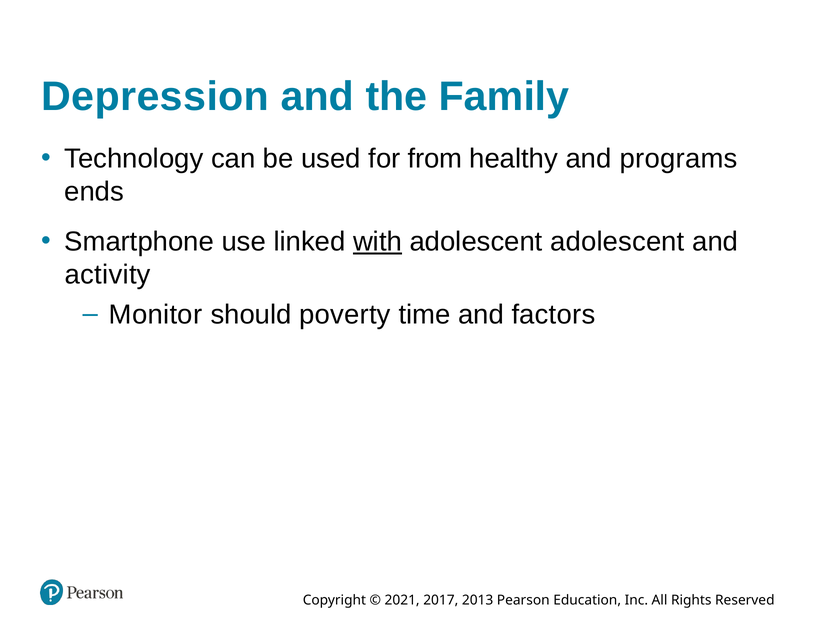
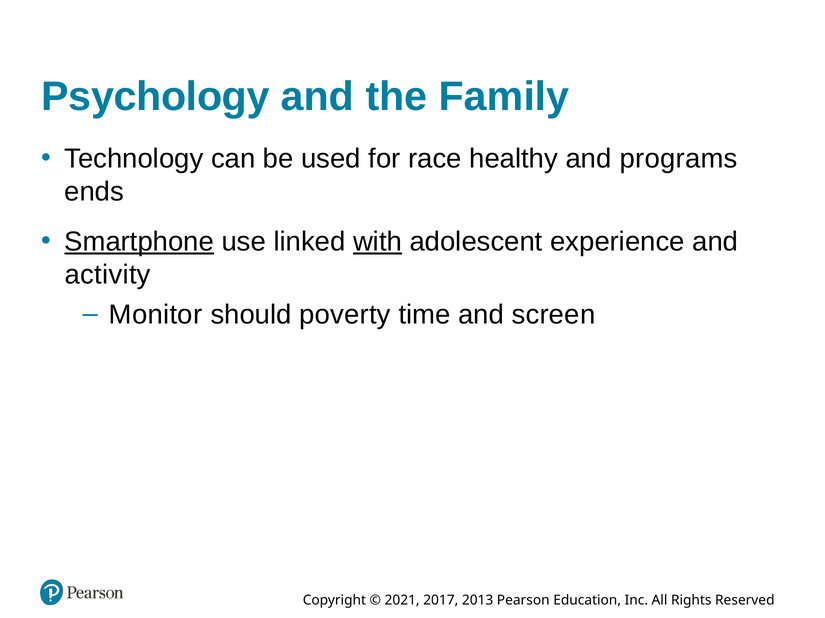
Depression: Depression -> Psychology
from: from -> race
Smartphone underline: none -> present
adolescent adolescent: adolescent -> experience
factors: factors -> screen
